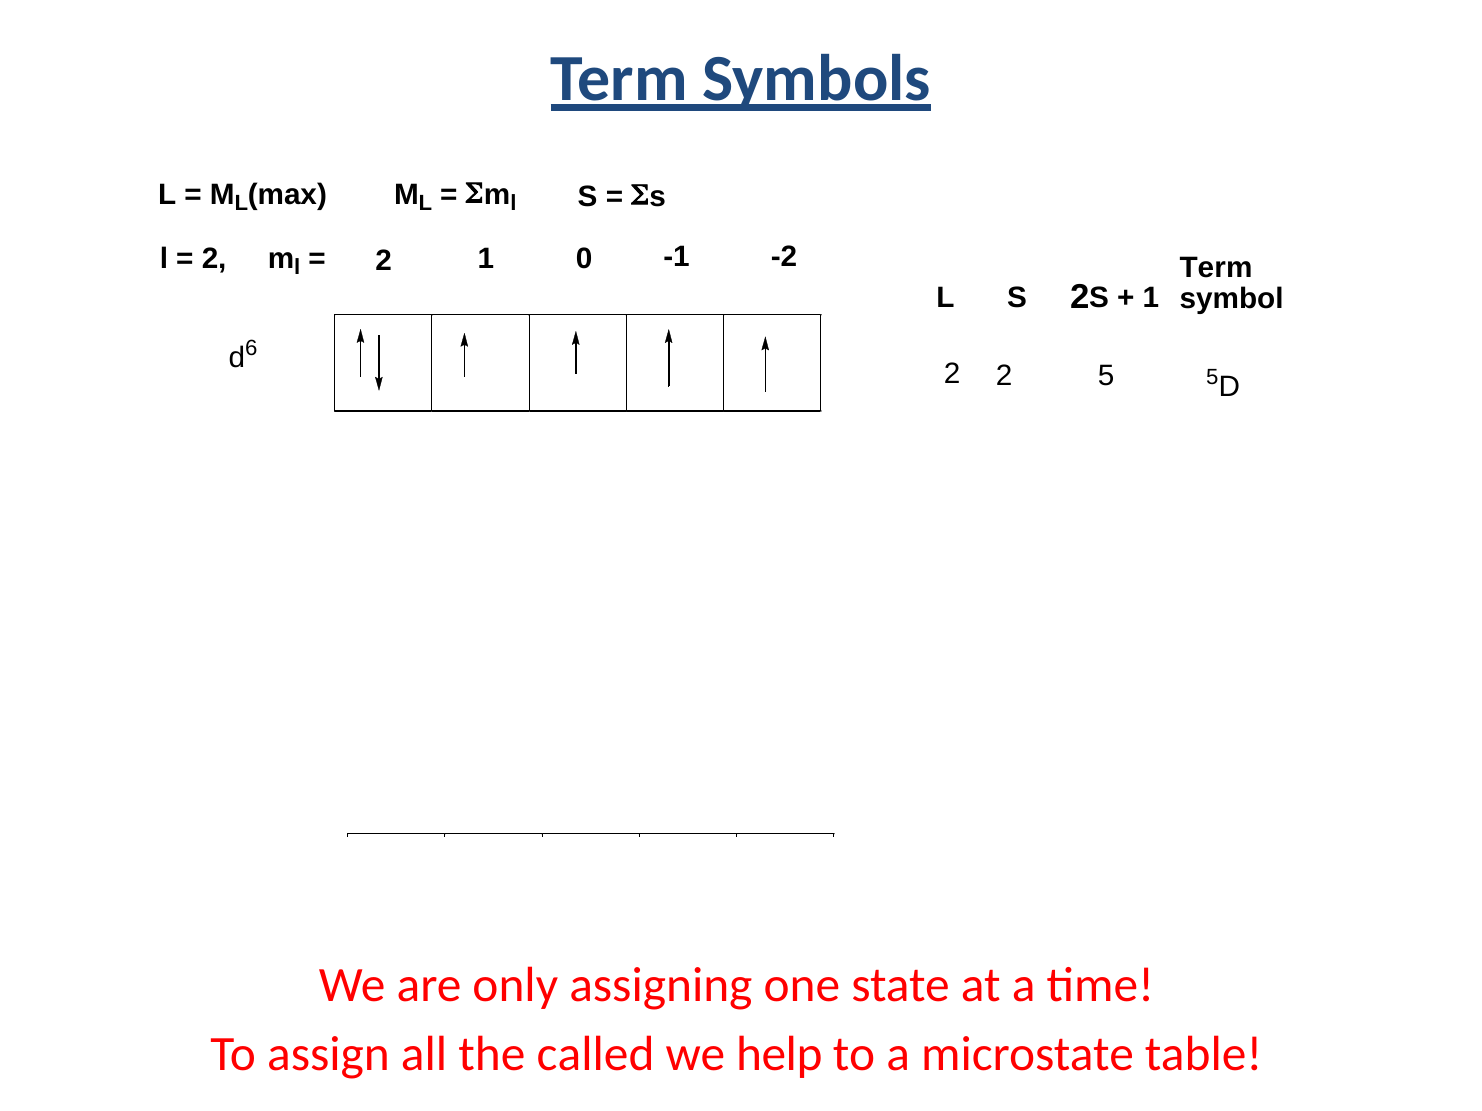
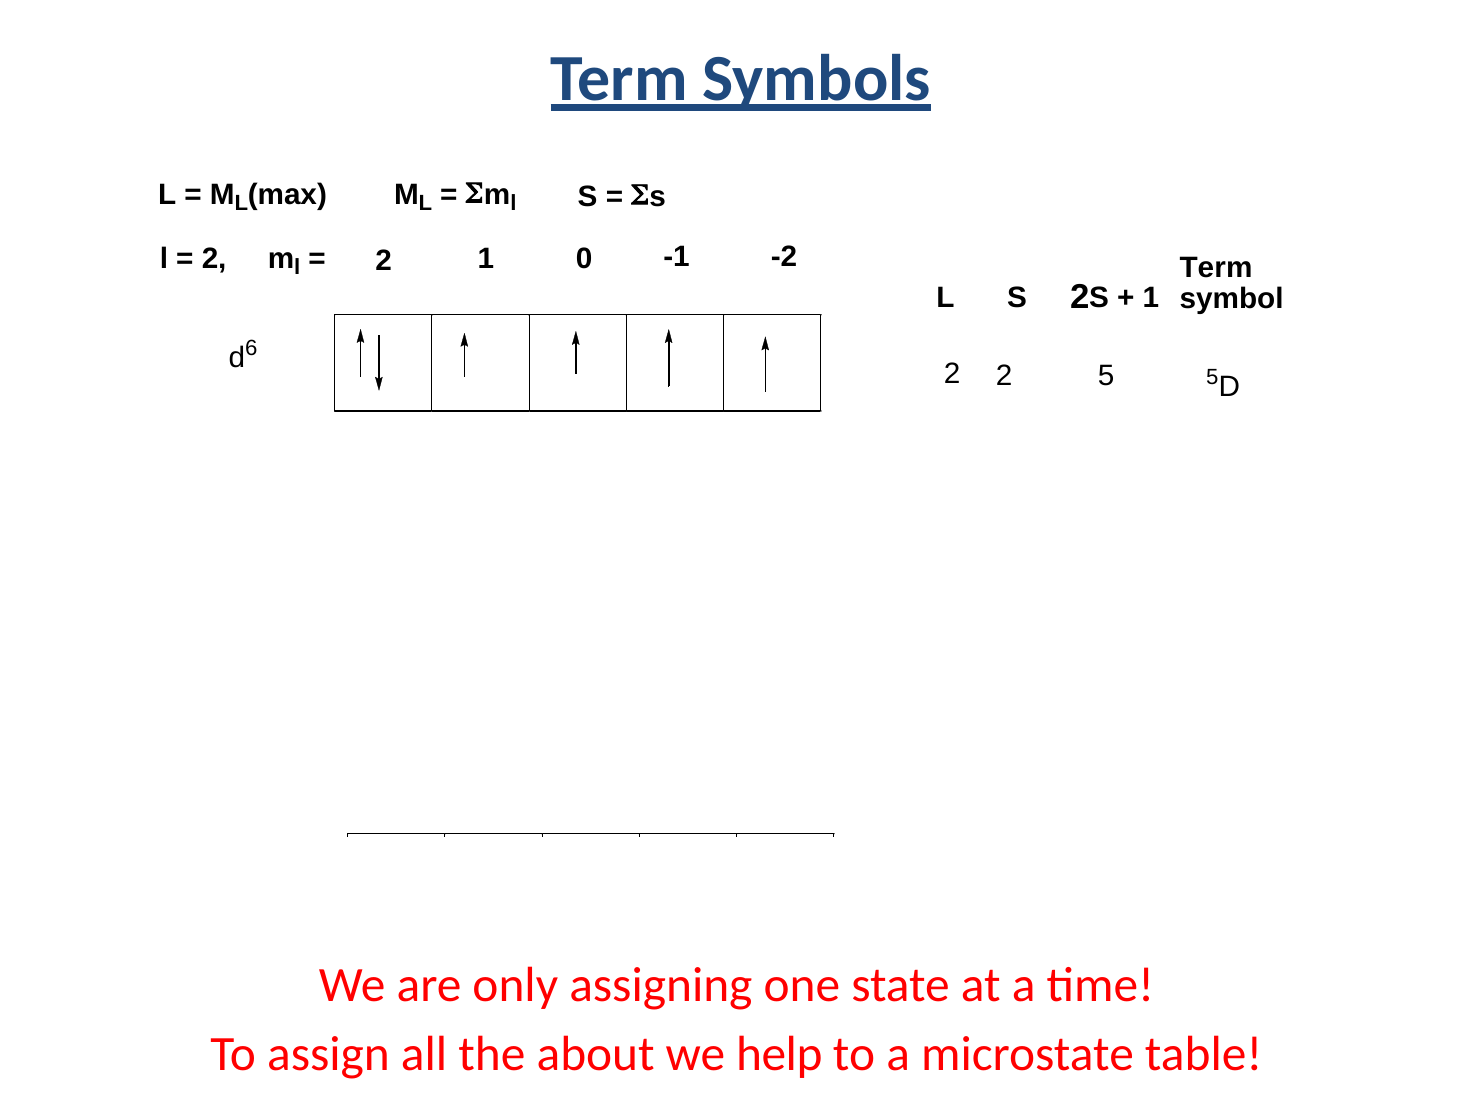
called: called -> about
